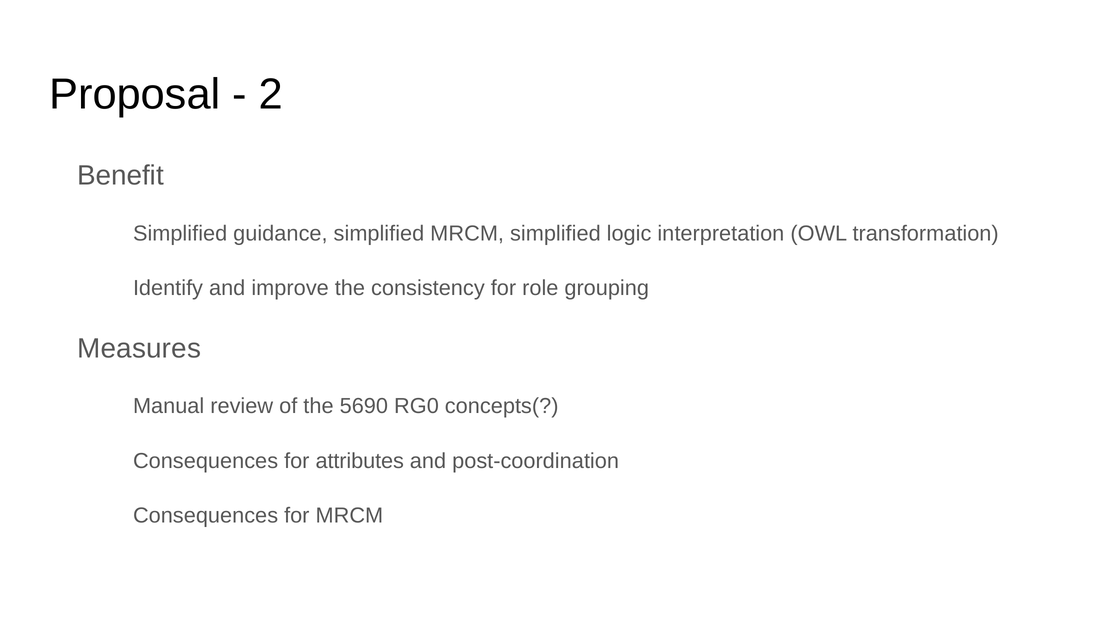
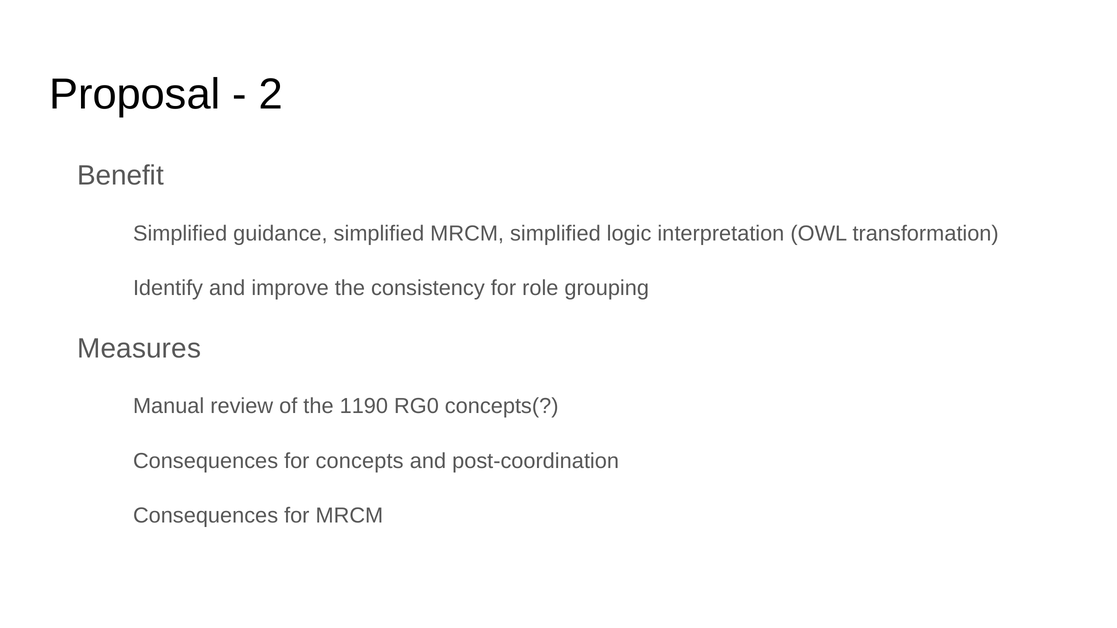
5690: 5690 -> 1190
attributes: attributes -> concepts
